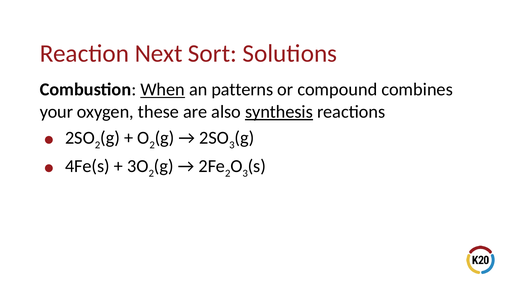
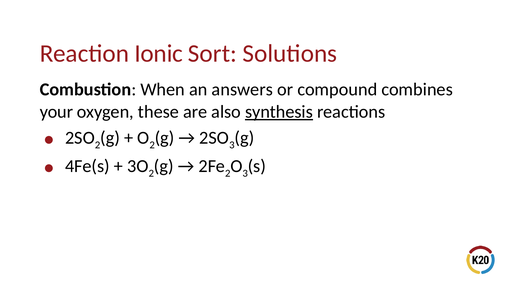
Next: Next -> Ionic
When underline: present -> none
patterns: patterns -> answers
